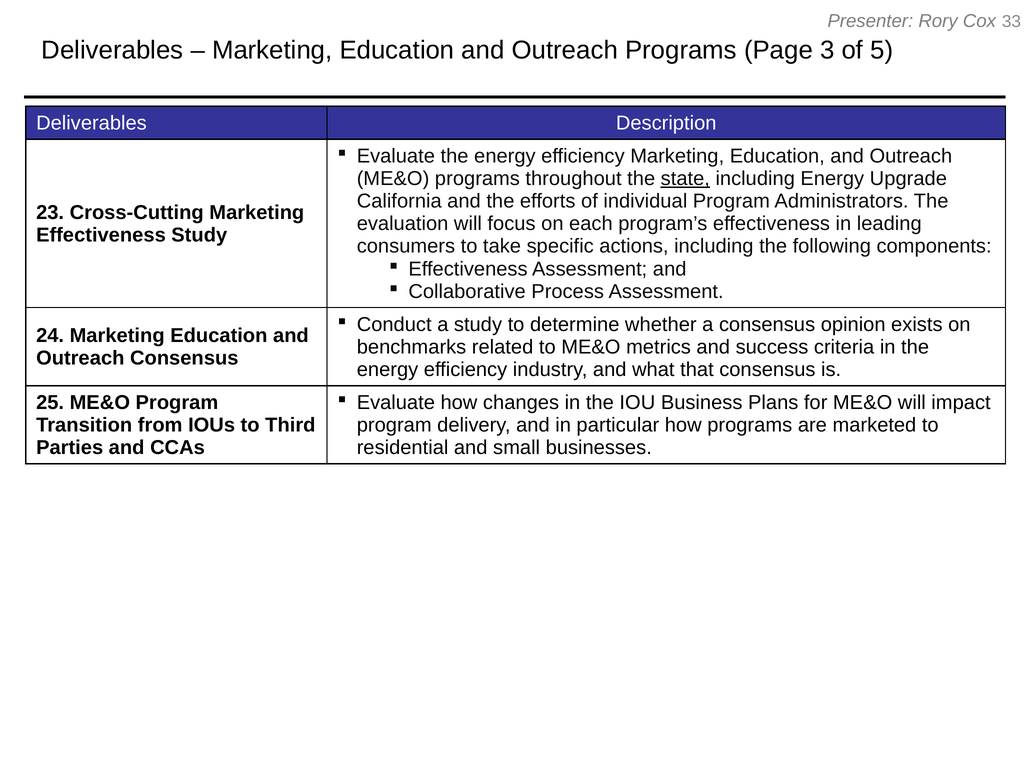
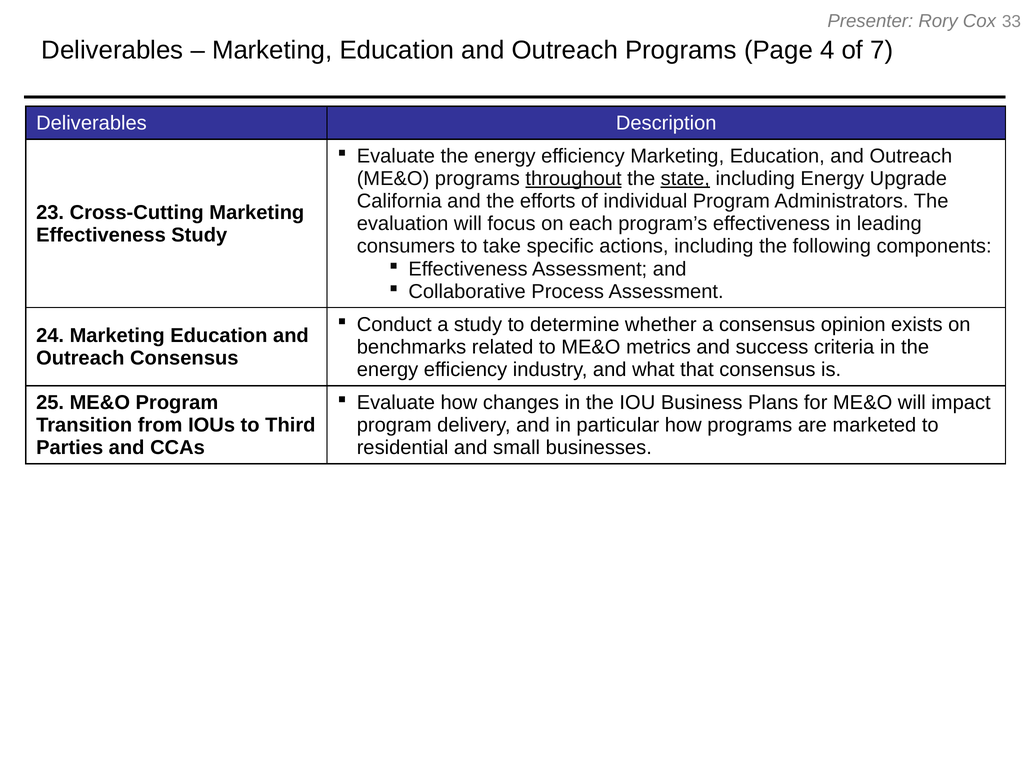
3: 3 -> 4
5: 5 -> 7
throughout underline: none -> present
